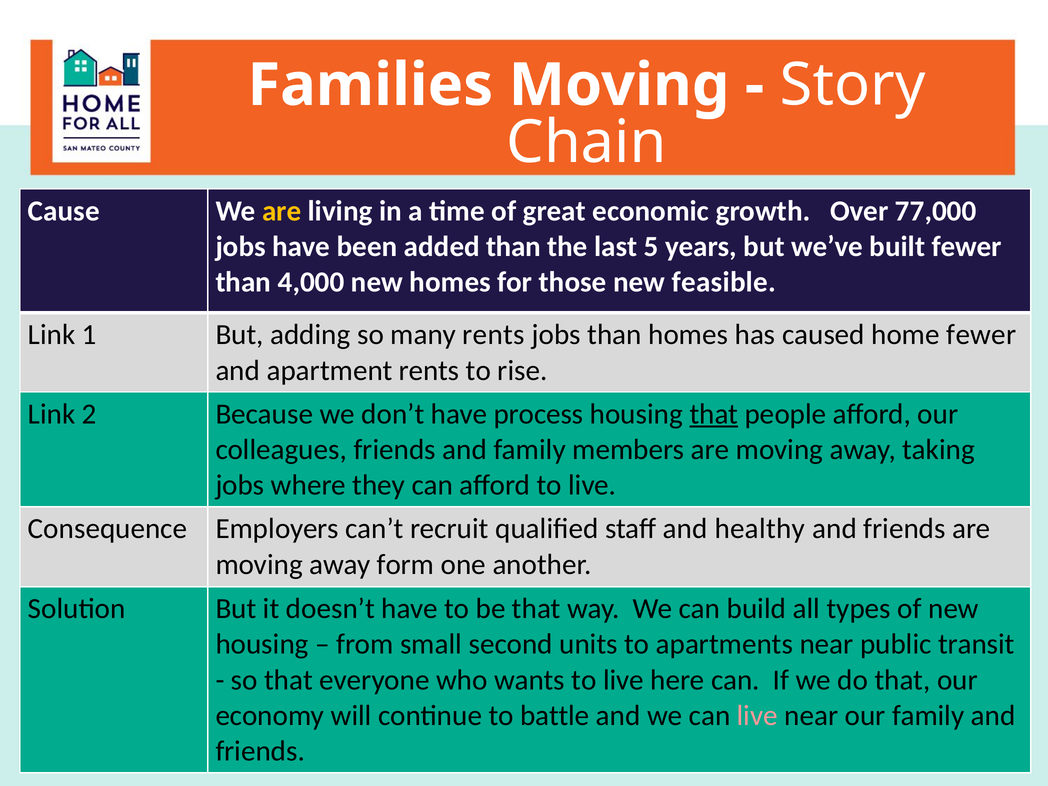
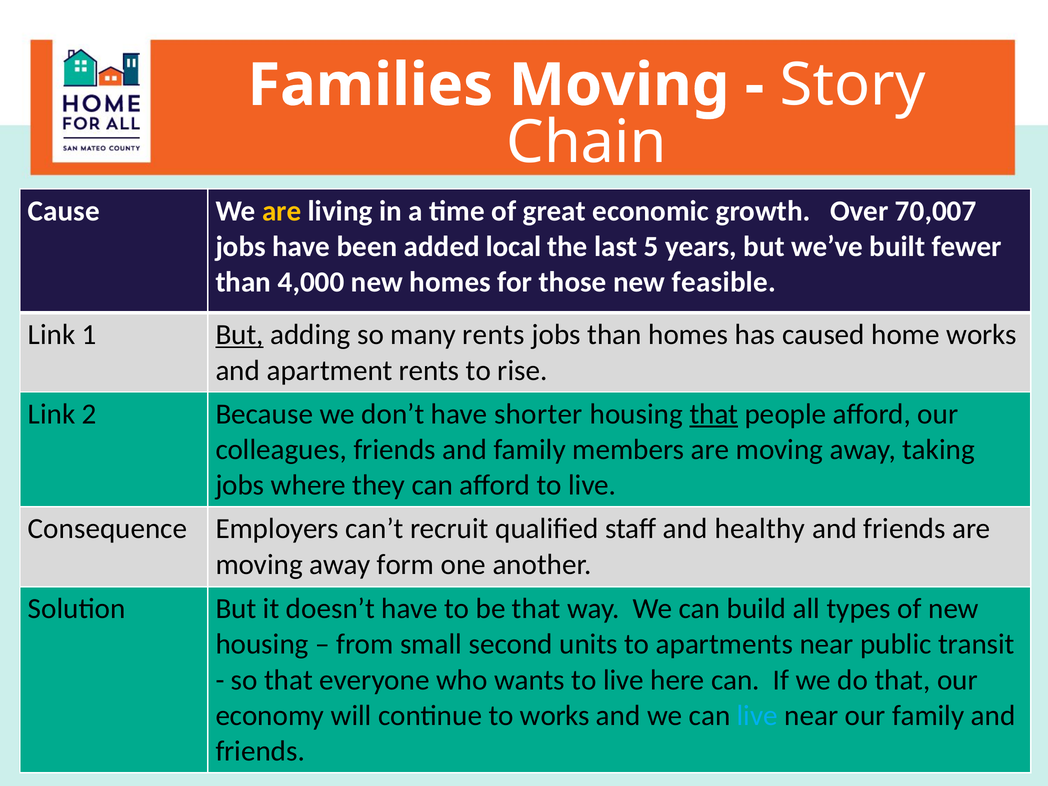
77,000: 77,000 -> 70,007
added than: than -> local
But at (240, 335) underline: none -> present
home fewer: fewer -> works
process: process -> shorter
to battle: battle -> works
live at (757, 716) colour: pink -> light blue
